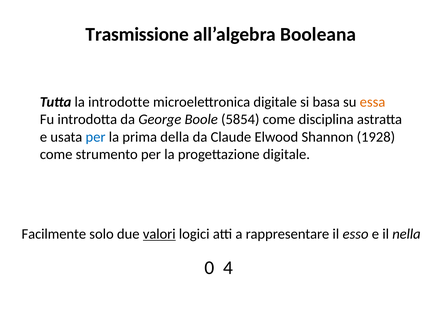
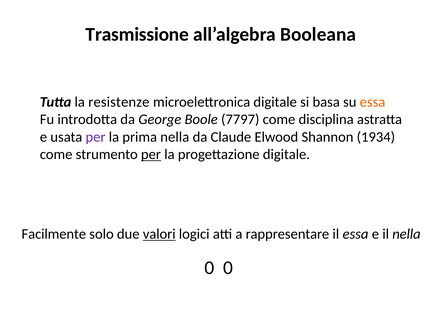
introdotte: introdotte -> resistenze
5854: 5854 -> 7797
per at (96, 137) colour: blue -> purple
prima della: della -> nella
1928: 1928 -> 1934
per at (151, 154) underline: none -> present
il esso: esso -> essa
0 4: 4 -> 0
